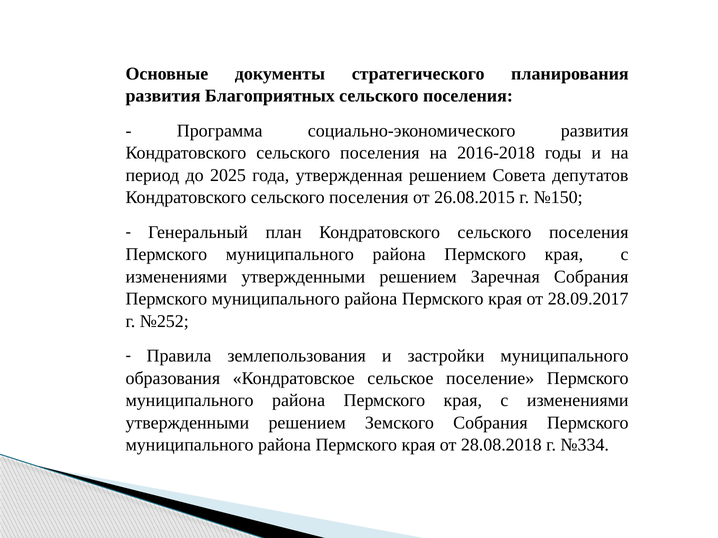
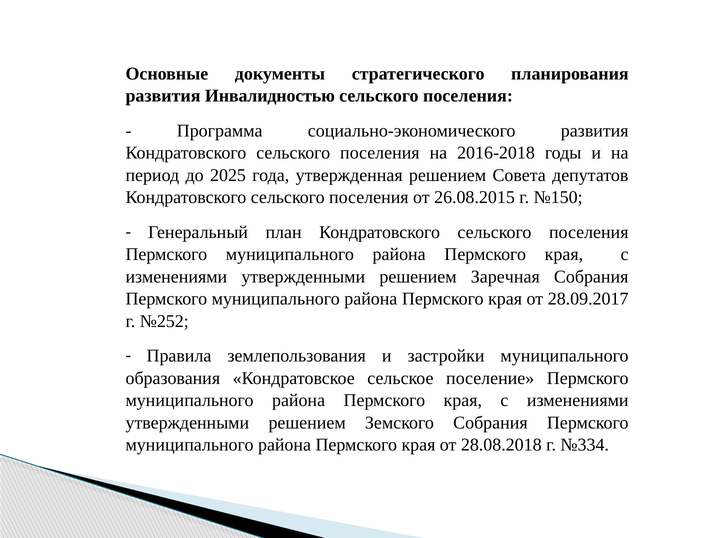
Благоприятных: Благоприятных -> Инвалидностью
